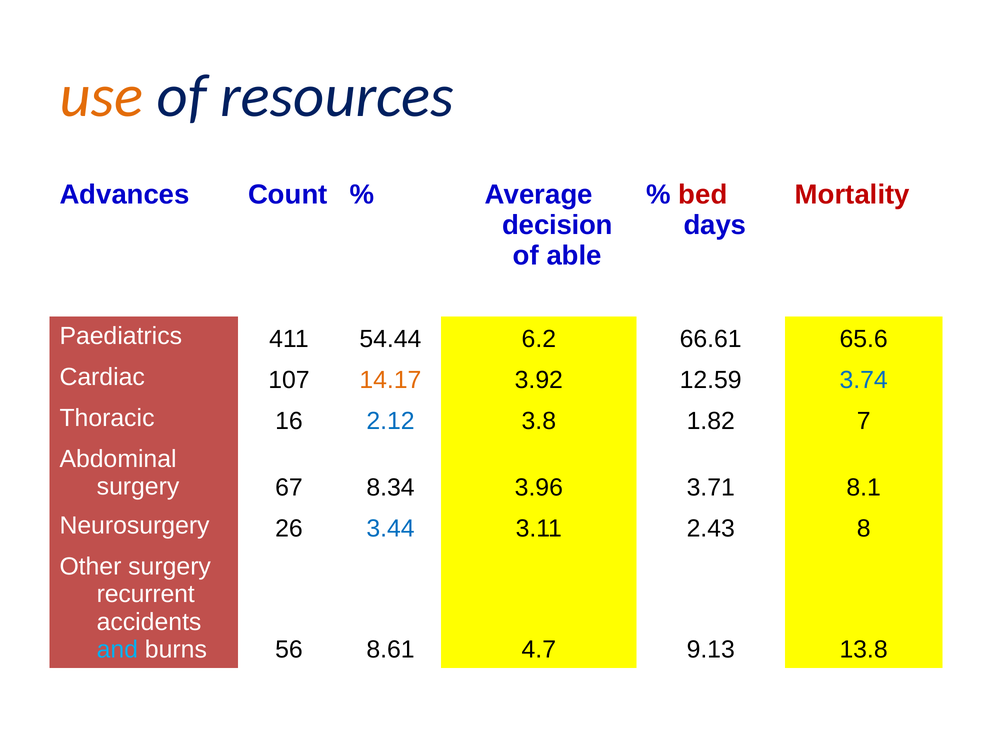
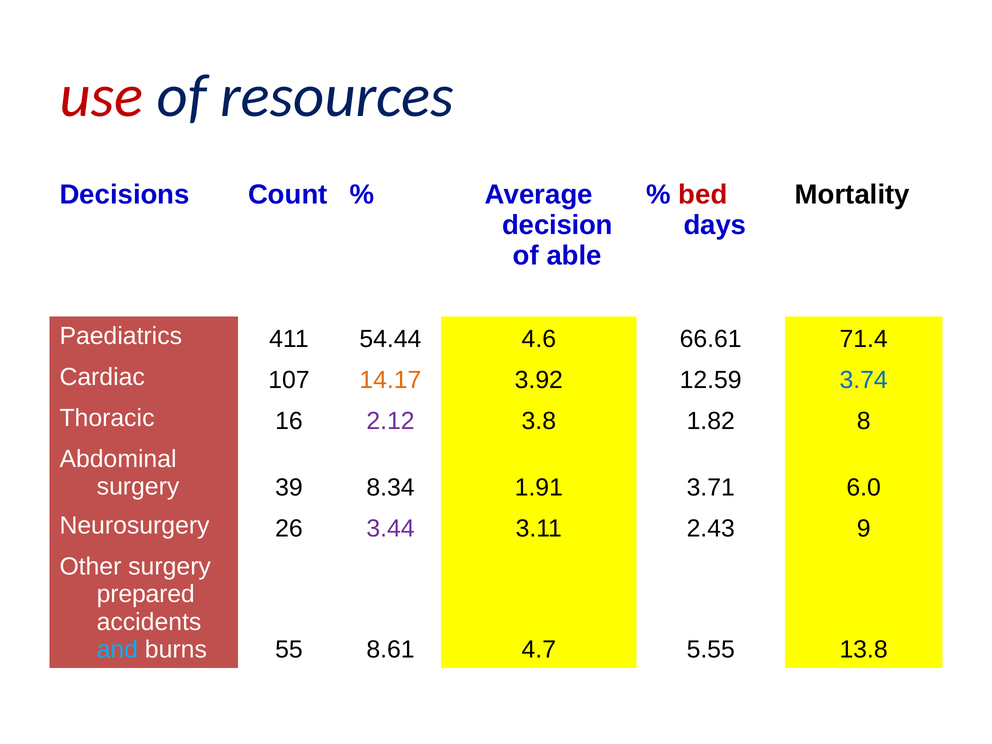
use colour: orange -> red
Advances: Advances -> Decisions
Mortality colour: red -> black
6.2: 6.2 -> 4.6
65.6: 65.6 -> 71.4
2.12 colour: blue -> purple
7: 7 -> 8
67: 67 -> 39
3.96: 3.96 -> 1.91
8.1: 8.1 -> 6.0
3.44 colour: blue -> purple
8: 8 -> 9
recurrent: recurrent -> prepared
56: 56 -> 55
9.13: 9.13 -> 5.55
